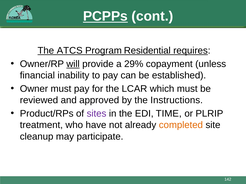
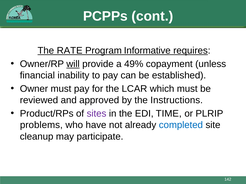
PCPPs underline: present -> none
ATCS: ATCS -> RATE
Residential: Residential -> Informative
29%: 29% -> 49%
treatment: treatment -> problems
completed colour: orange -> blue
